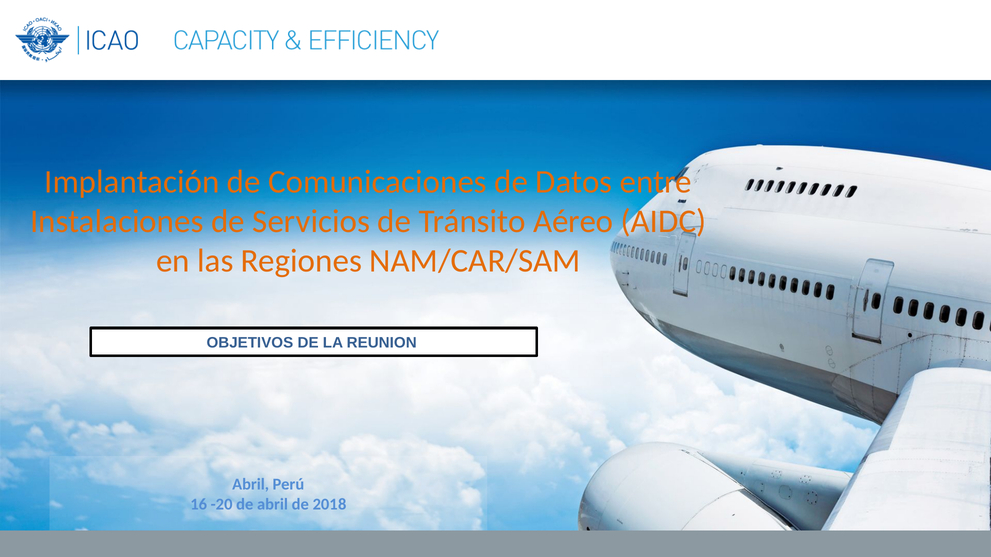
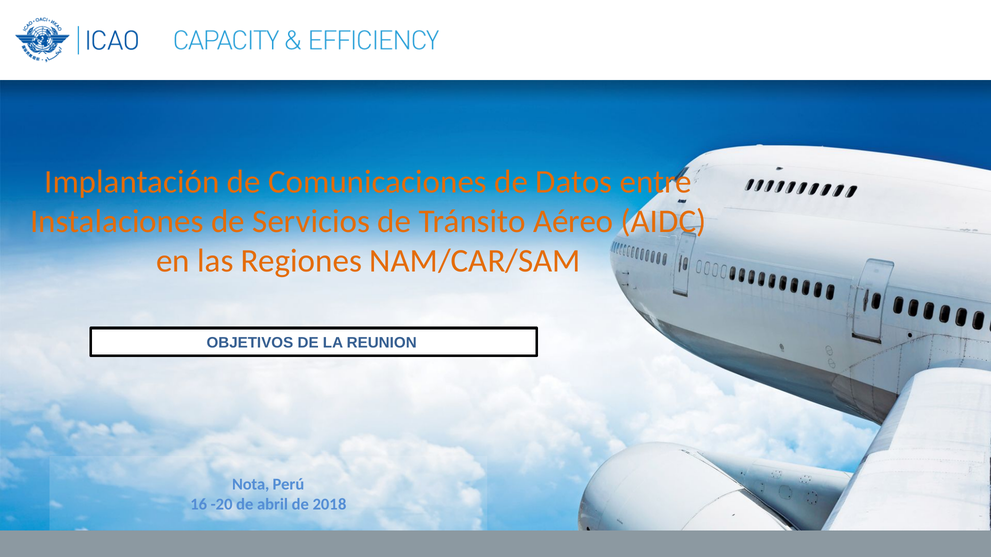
Abril at (251, 485): Abril -> Nota
